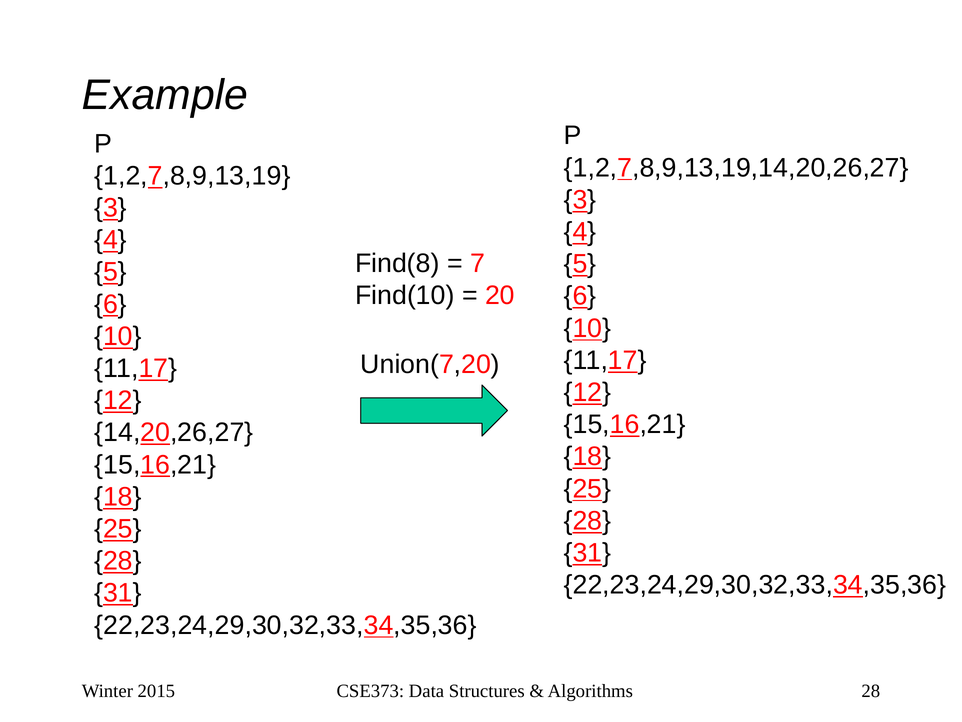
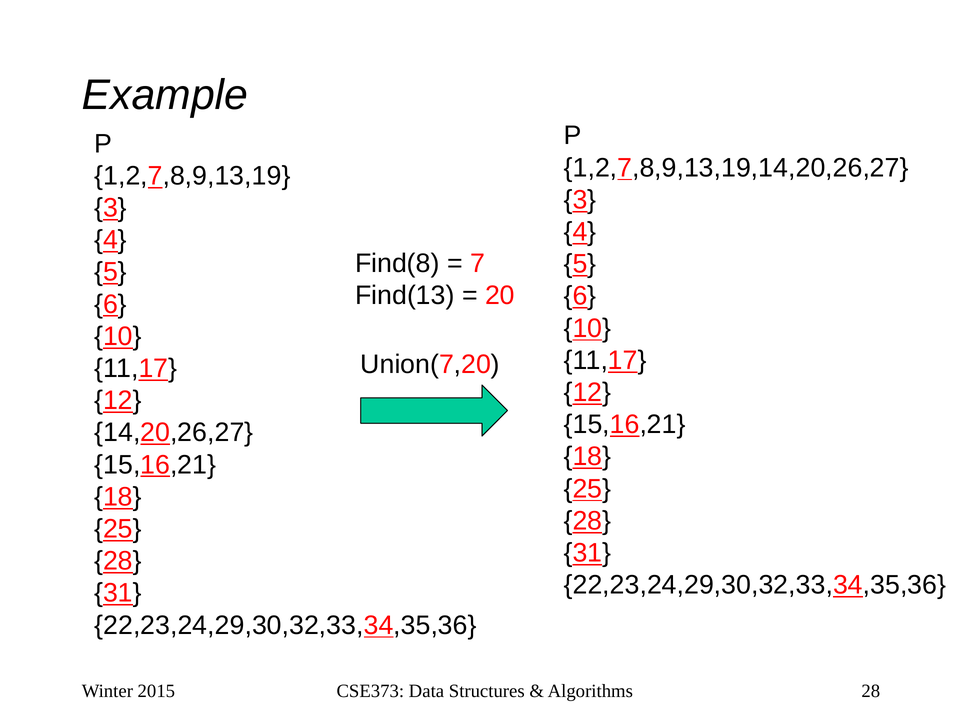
Find(10: Find(10 -> Find(13
